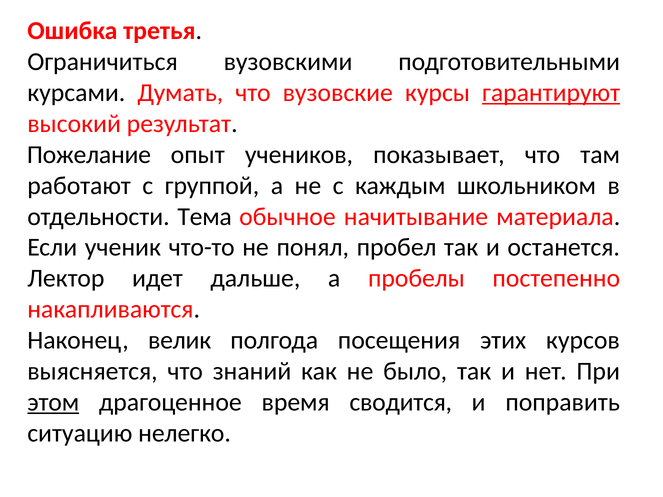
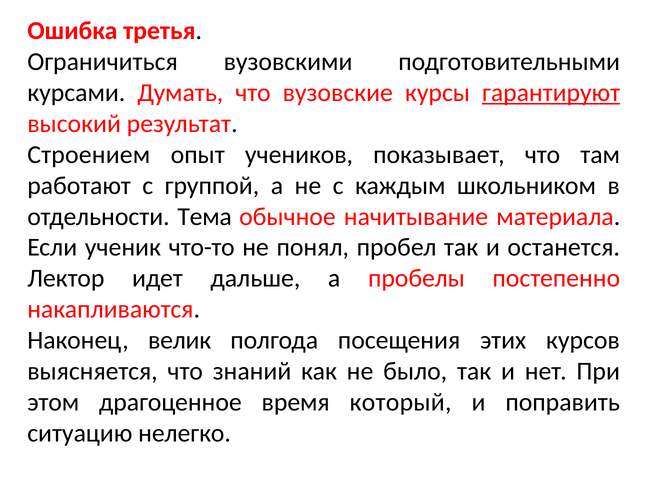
Пожелание: Пожелание -> Строением
этом underline: present -> none
сводится: сводится -> который
